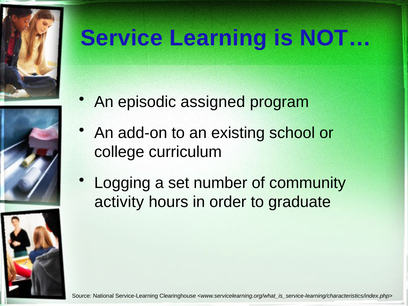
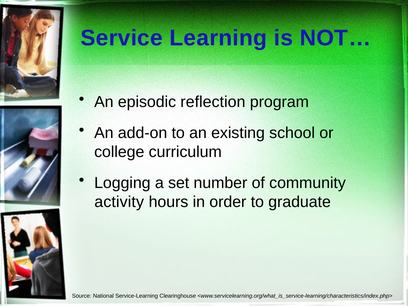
assigned: assigned -> reflection
